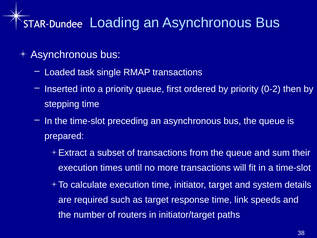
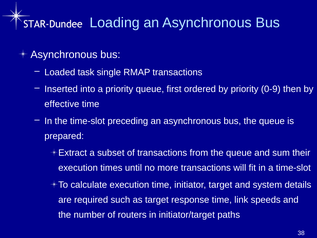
0-2: 0-2 -> 0-9
stepping: stepping -> effective
